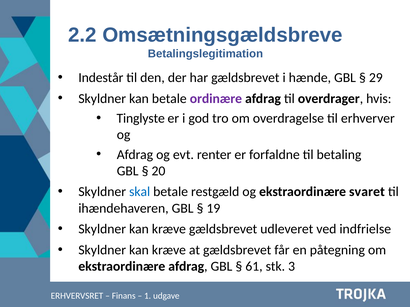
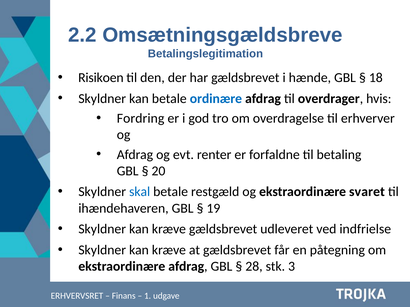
Indestår: Indestår -> Risikoen
29: 29 -> 18
ordinære colour: purple -> blue
Tinglyste: Tinglyste -> Fordring
61: 61 -> 28
